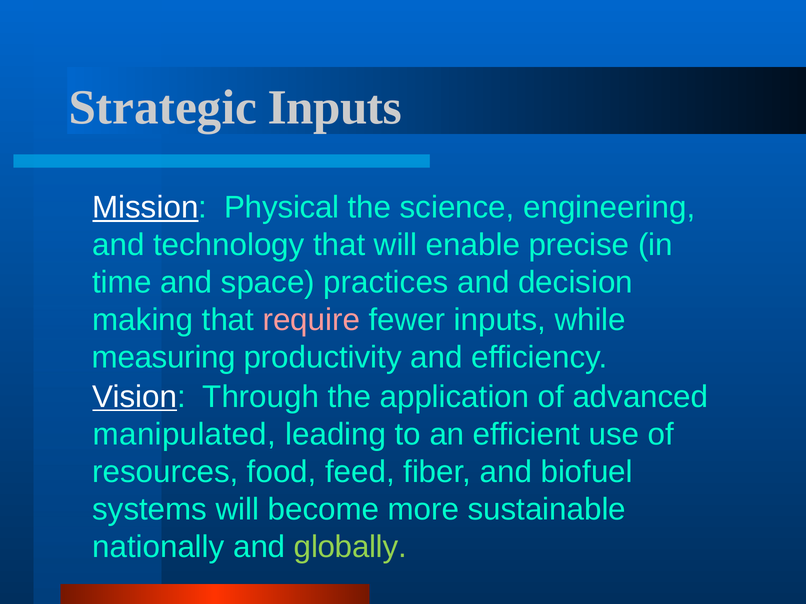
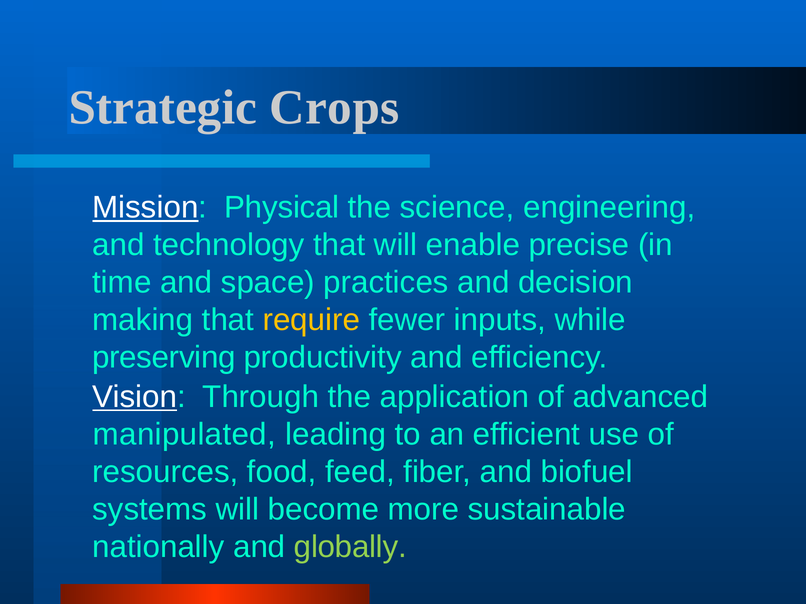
Strategic Inputs: Inputs -> Crops
require colour: pink -> yellow
measuring: measuring -> preserving
